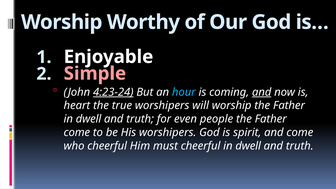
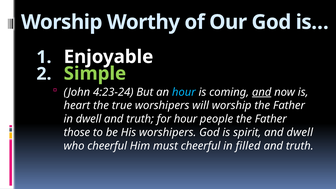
Simple colour: pink -> light green
4:23-24 underline: present -> none
for even: even -> hour
come at (77, 132): come -> those
and come: come -> dwell
dwell at (248, 146): dwell -> filled
